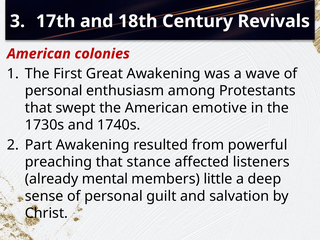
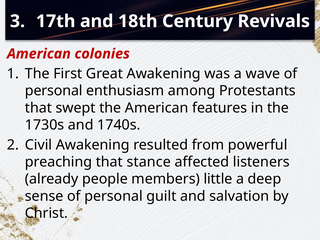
emotive: emotive -> features
Part: Part -> Civil
mental: mental -> people
